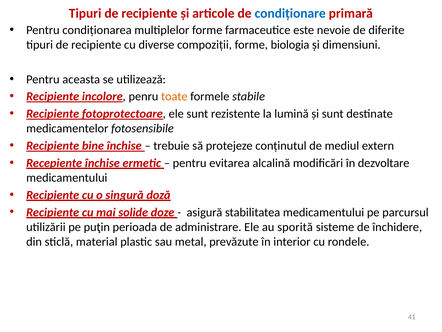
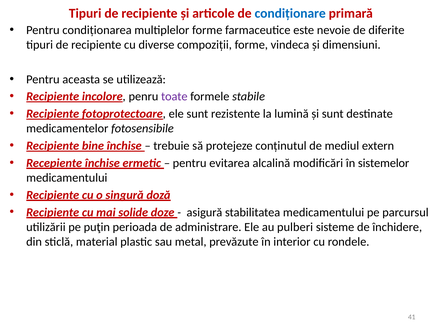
biologia: biologia -> vindeca
toate colour: orange -> purple
dezvoltare: dezvoltare -> sistemelor
sporită: sporită -> pulberi
